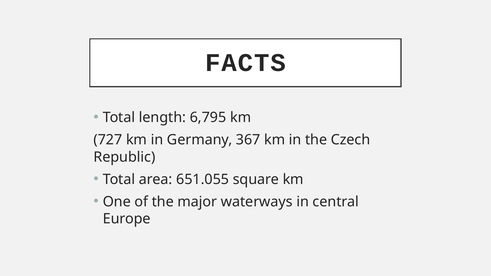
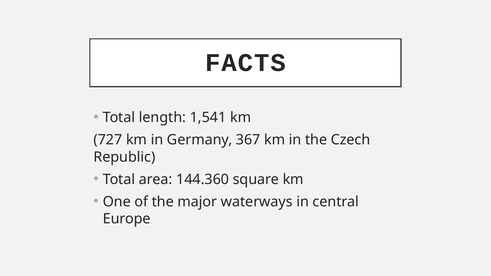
6,795: 6,795 -> 1,541
651.055: 651.055 -> 144.360
